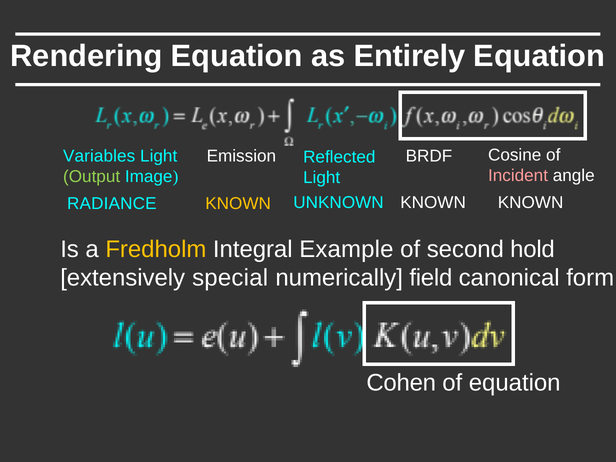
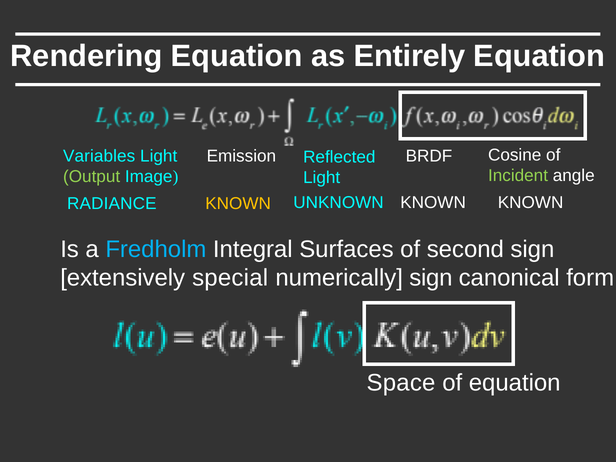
Incident colour: pink -> light green
Fredholm colour: yellow -> light blue
Example: Example -> Surfaces
second hold: hold -> sign
numerically field: field -> sign
Cohen: Cohen -> Space
